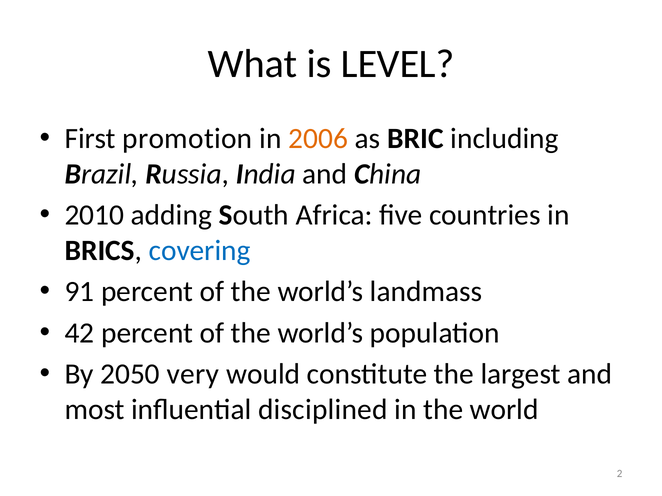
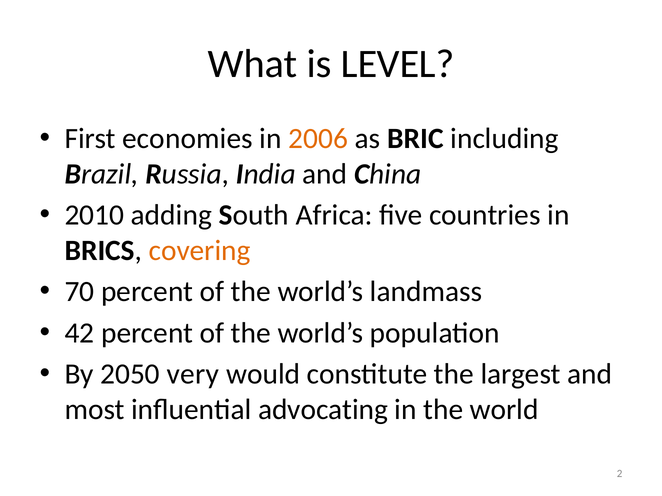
promotion: promotion -> economies
covering colour: blue -> orange
91: 91 -> 70
disciplined: disciplined -> advocating
